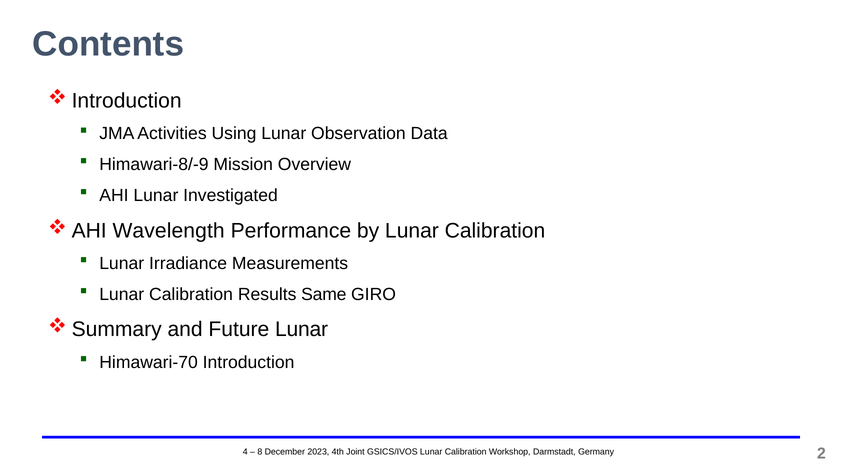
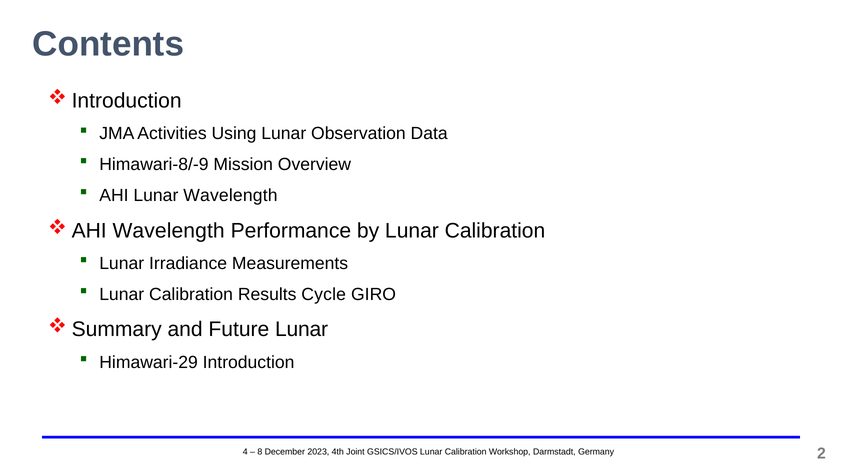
Lunar Investigated: Investigated -> Wavelength
Same: Same -> Cycle
Himawari-70: Himawari-70 -> Himawari-29
